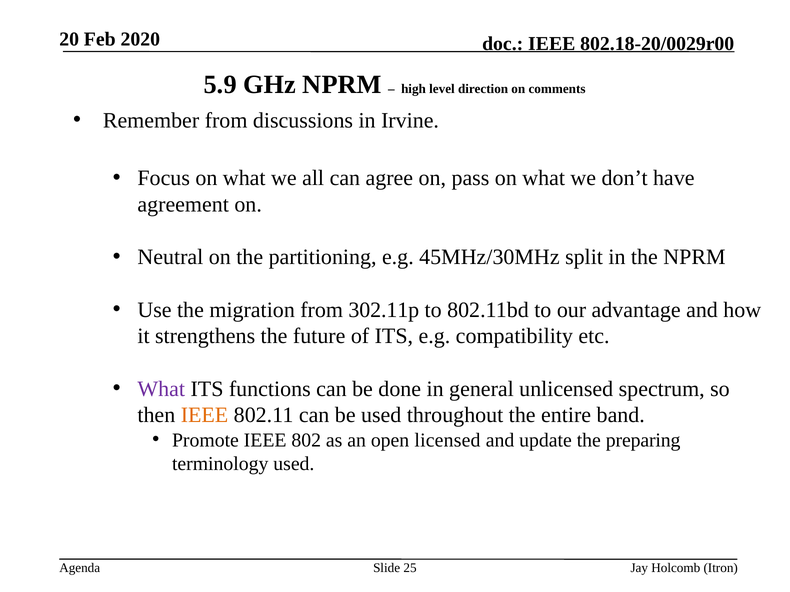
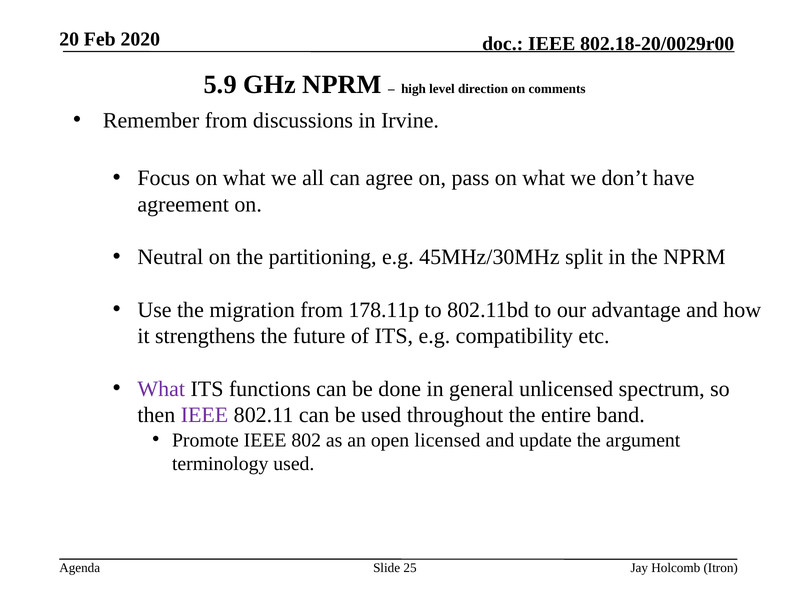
302.11p: 302.11p -> 178.11p
IEEE at (204, 415) colour: orange -> purple
preparing: preparing -> argument
